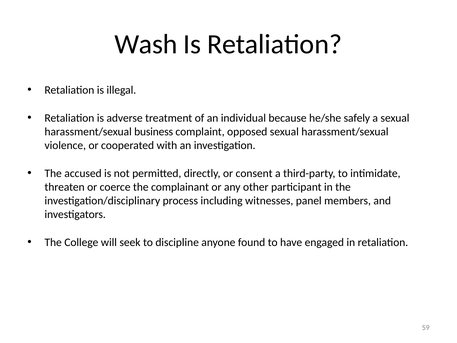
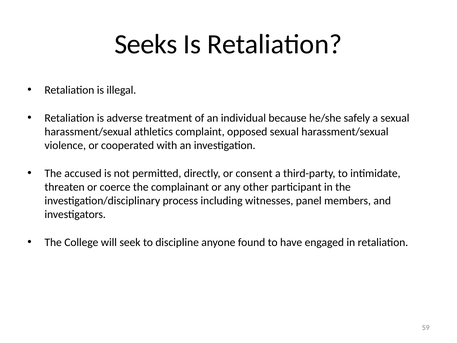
Wash: Wash -> Seeks
business: business -> athletics
